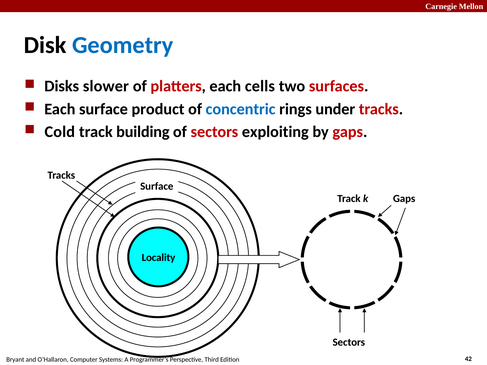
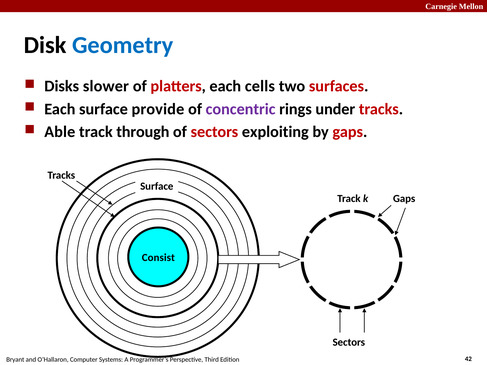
product: product -> provide
concentric colour: blue -> purple
Cold: Cold -> Able
building: building -> through
Locality: Locality -> Consist
